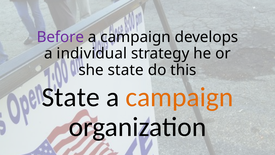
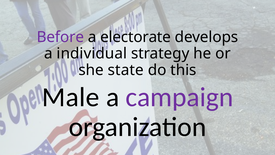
campaign at (136, 37): campaign -> electorate
State at (71, 97): State -> Male
campaign at (179, 97) colour: orange -> purple
